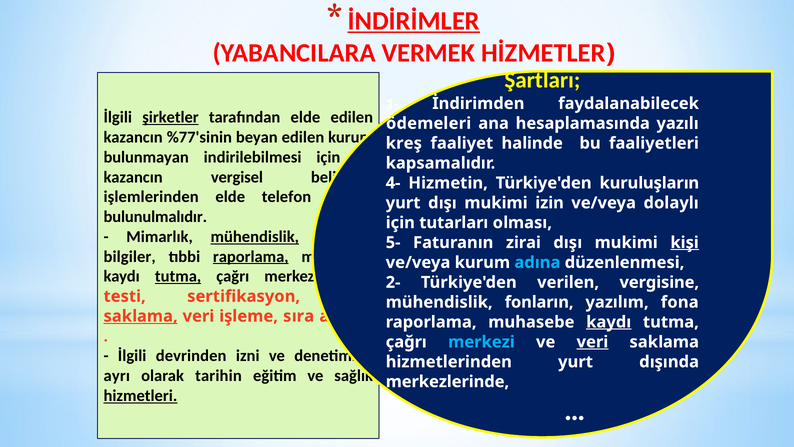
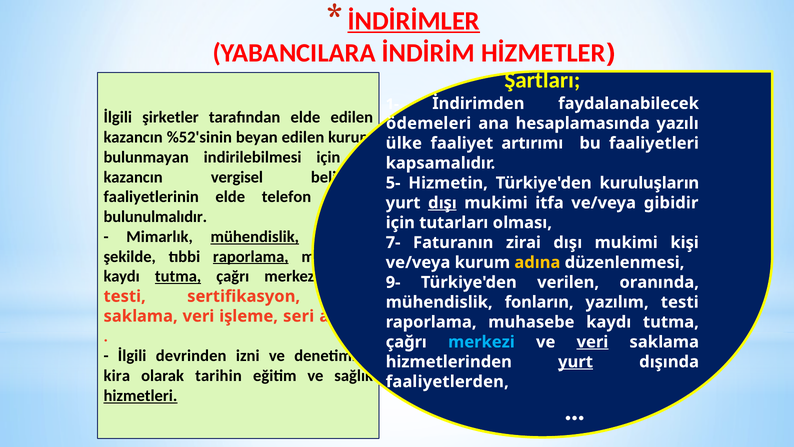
VERMEK: VERMEK -> İNDİRİM
şirketler underline: present -> none
%77'sinin: %77'sinin -> %52'sinin
kreş: kreş -> ülke
halinde: halinde -> artırımı
4-: 4- -> 5-
işlemlerinden: işlemlerinden -> faaliyetlerinin
dışı at (442, 203) underline: none -> present
izin: izin -> itfa
dolaylı: dolaylı -> gibidir
5-: 5- -> 7-
kişi underline: present -> none
bilgiler: bilgiler -> şekilde
adına colour: light blue -> yellow
2-: 2- -> 9-
vergisine: vergisine -> oranında
yazılım fona: fona -> testi
saklama at (141, 316) underline: present -> none
sıra: sıra -> seri
kaydı at (609, 322) underline: present -> none
yurt at (575, 362) underline: none -> present
ayrı: ayrı -> kira
merkezlerinde: merkezlerinde -> faaliyetlerden
